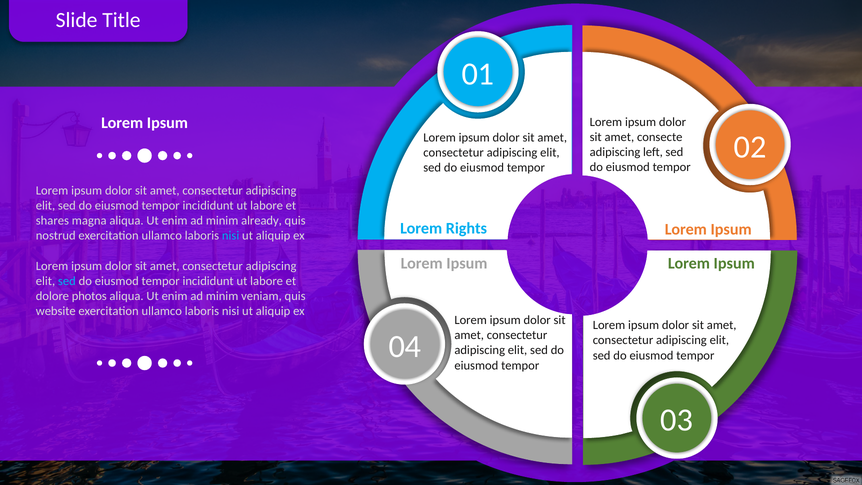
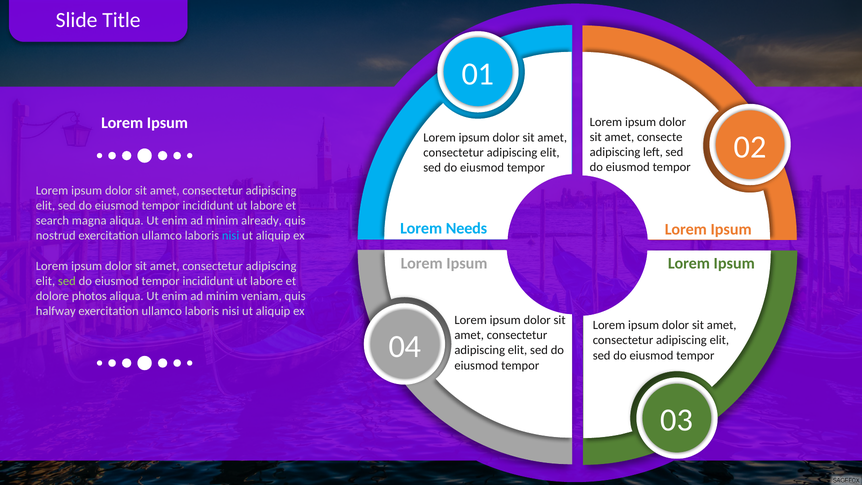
shares: shares -> search
Rights: Rights -> Needs
sed at (67, 281) colour: light blue -> light green
website: website -> halfway
